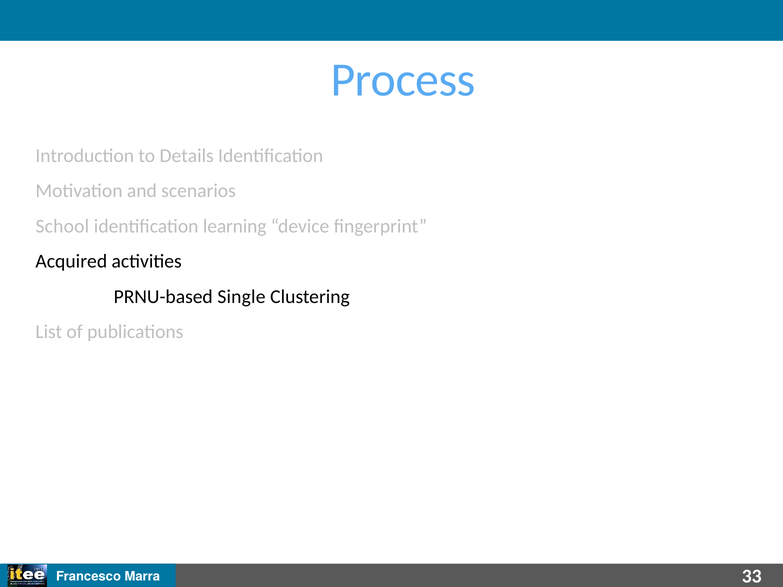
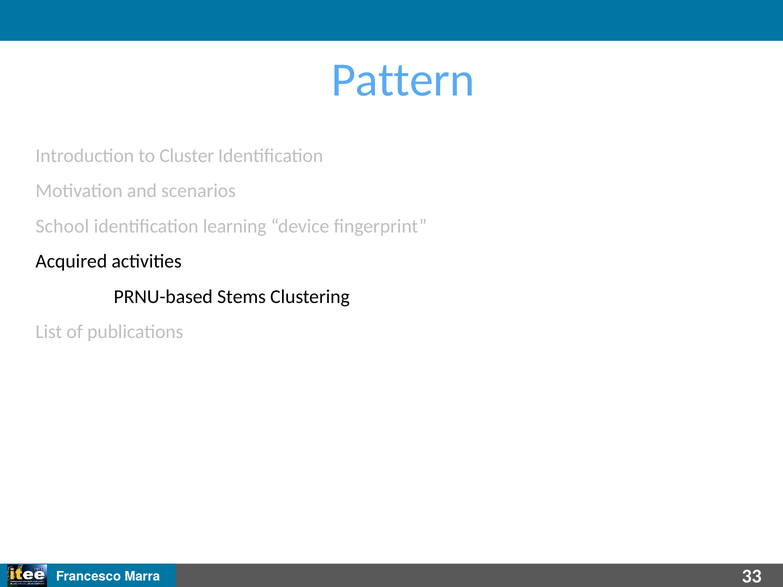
Process: Process -> Pattern
Details: Details -> Cluster
Single: Single -> Stems
